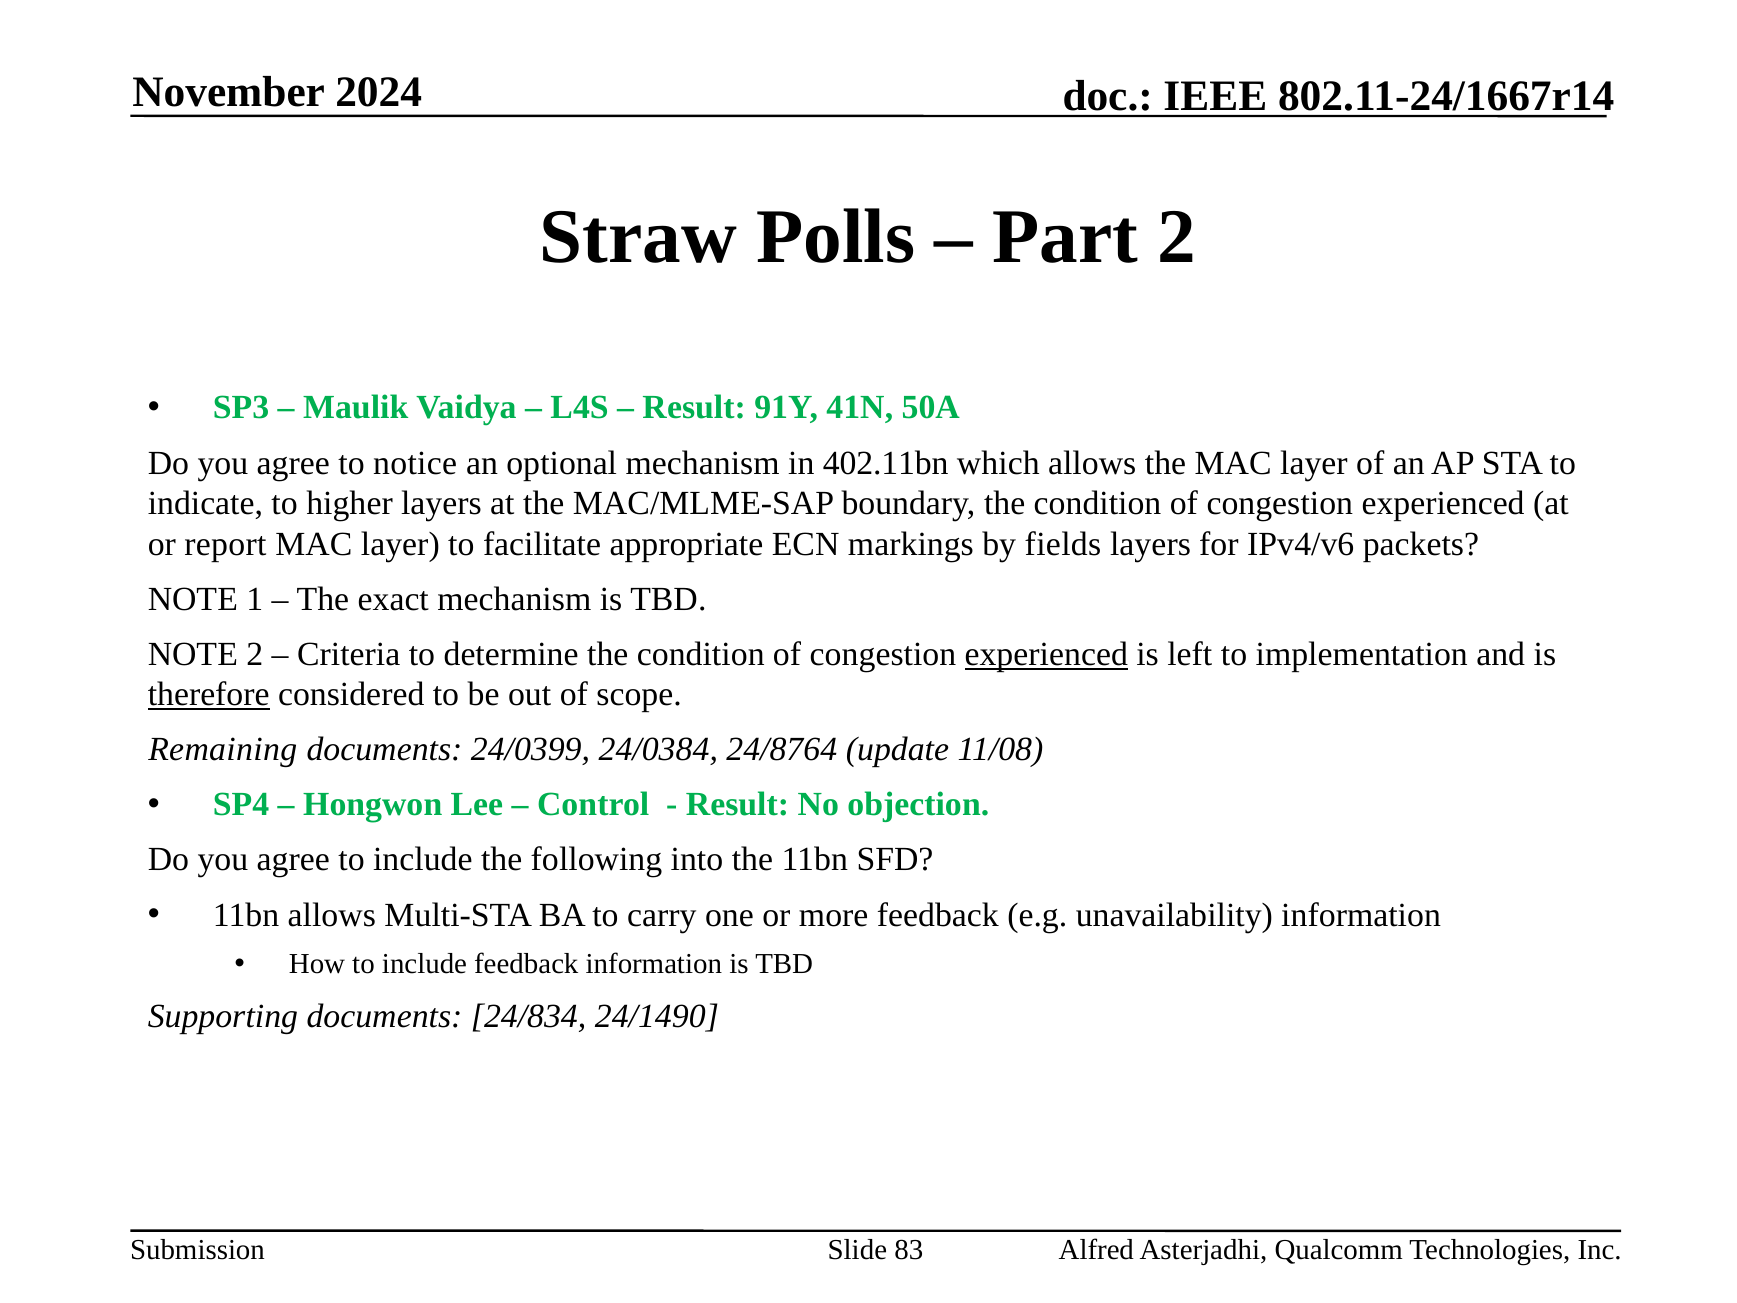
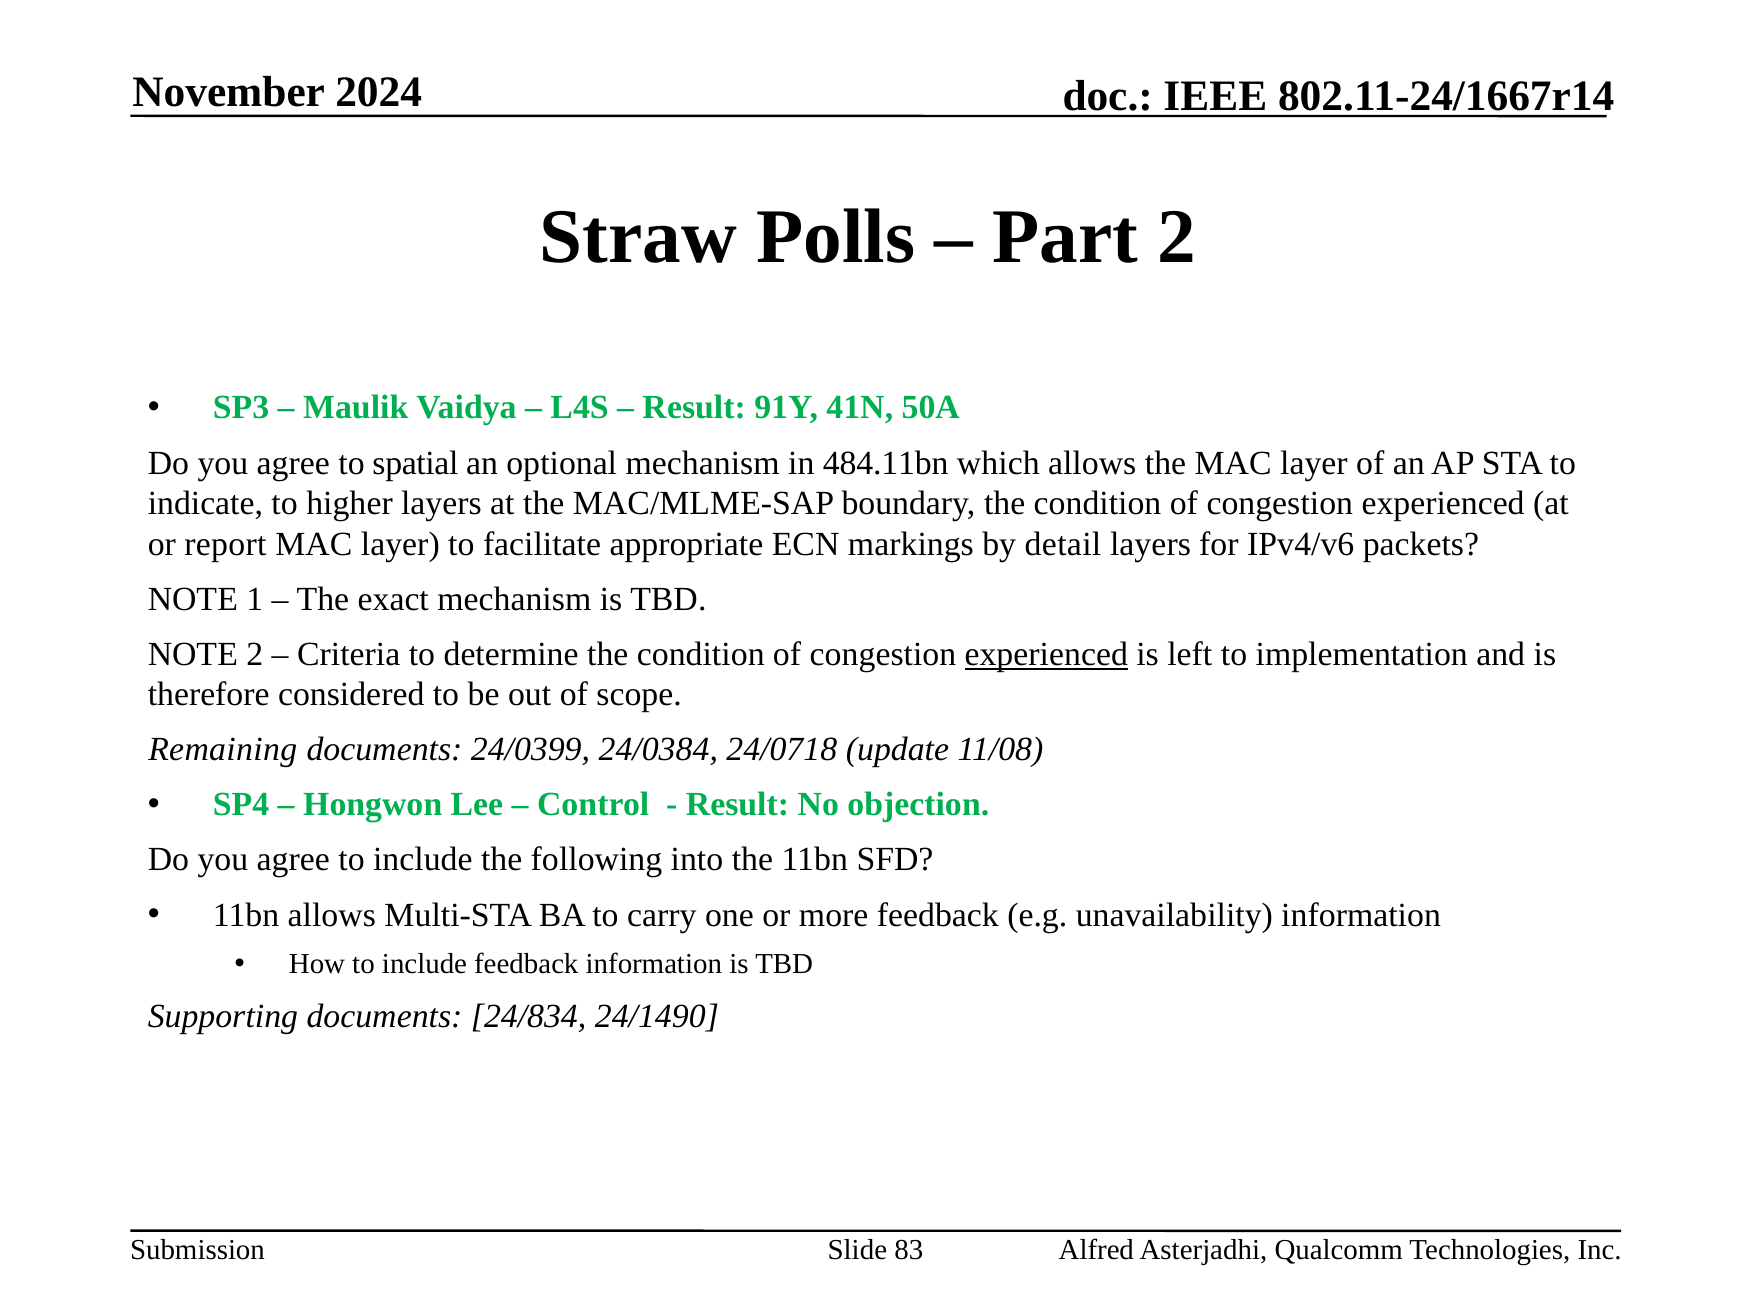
notice: notice -> spatial
402.11bn: 402.11bn -> 484.11bn
fields: fields -> detail
therefore underline: present -> none
24/8764: 24/8764 -> 24/0718
